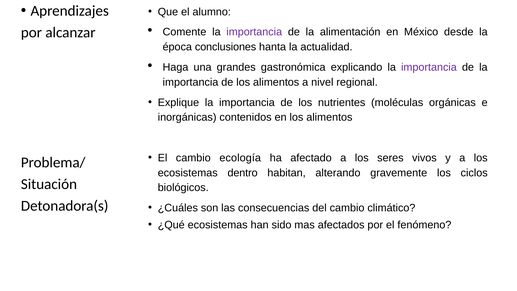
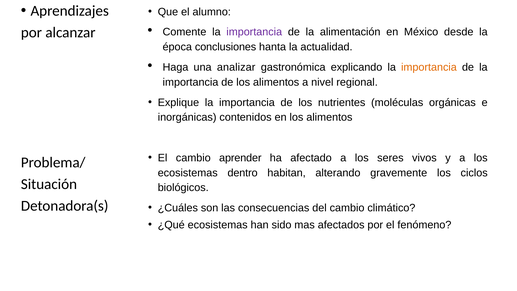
grandes: grandes -> analizar
importancia at (429, 67) colour: purple -> orange
ecología: ecología -> aprender
